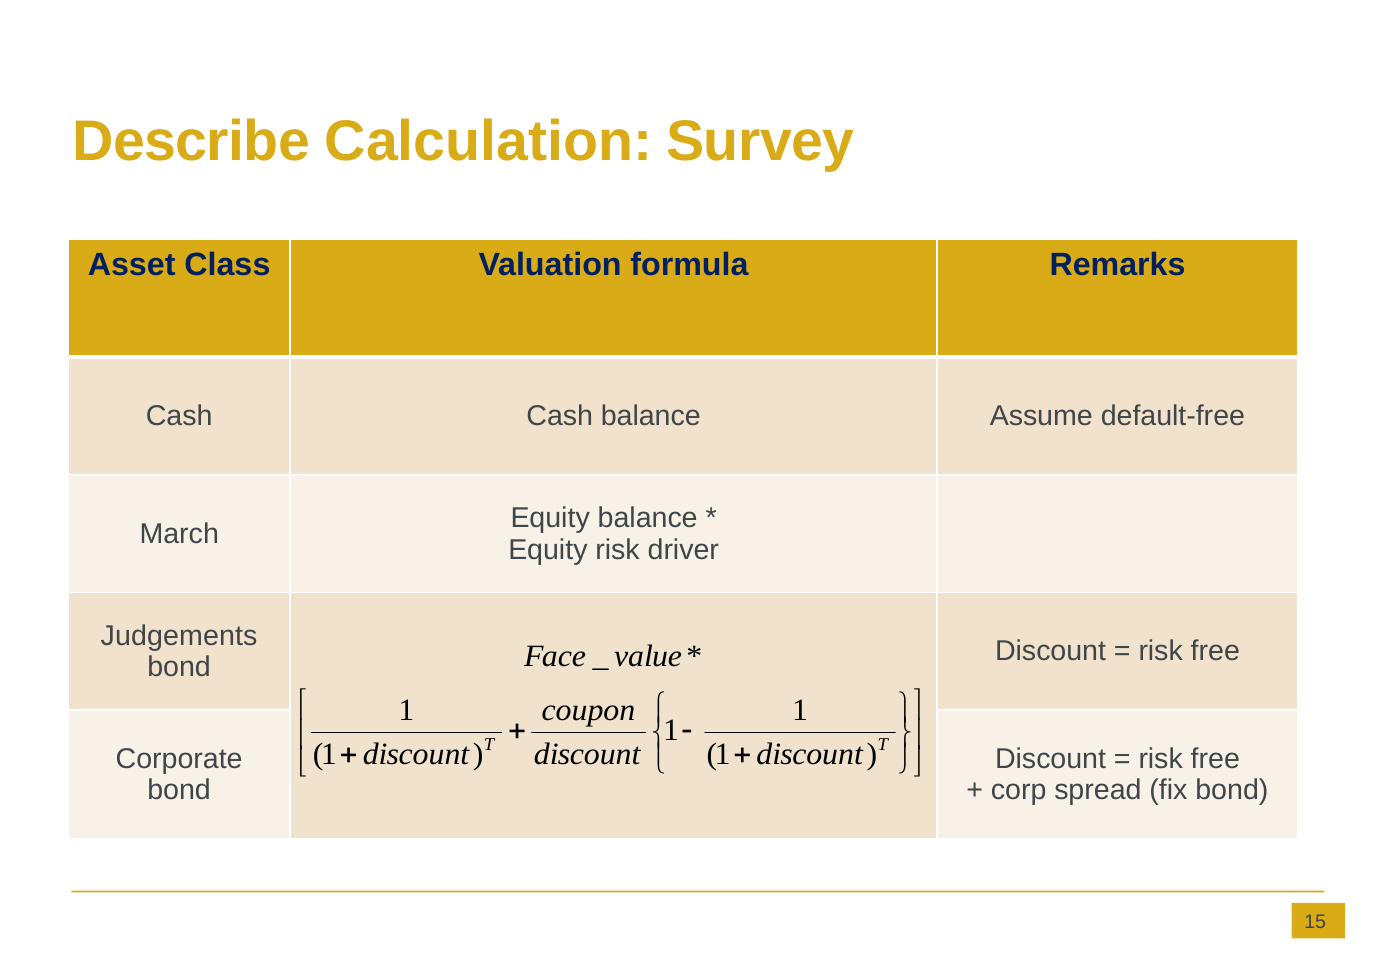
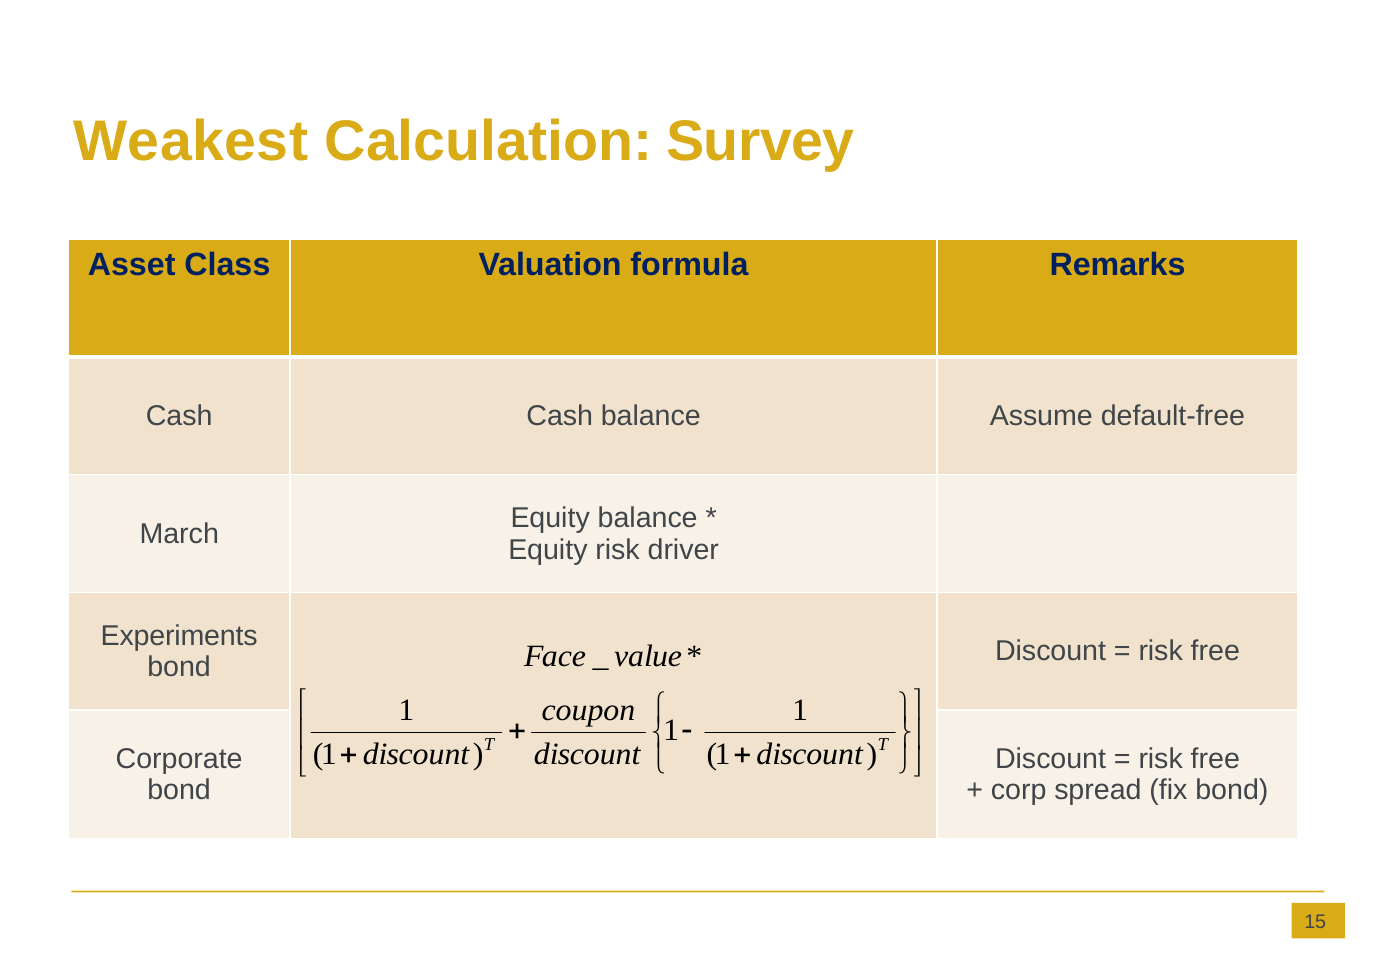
Describe: Describe -> Weakest
Judgements: Judgements -> Experiments
